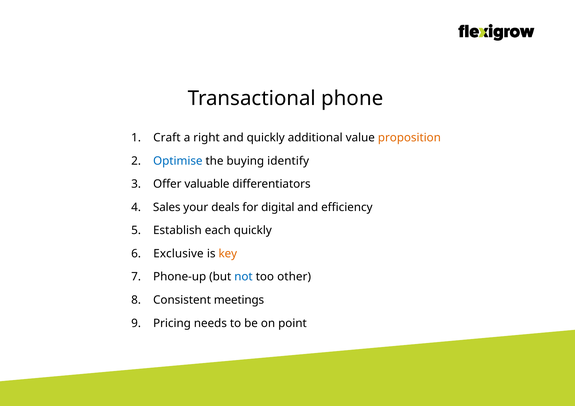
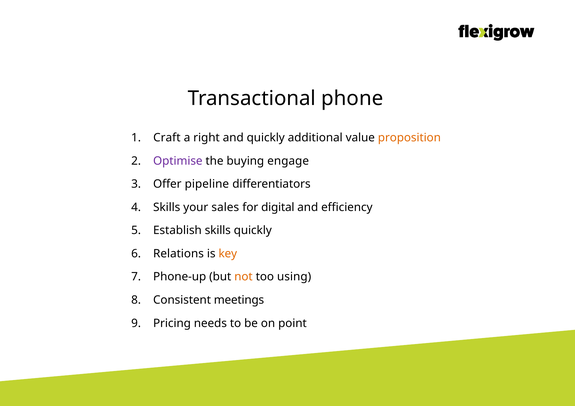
Optimise colour: blue -> purple
identify: identify -> engage
valuable: valuable -> pipeline
Sales at (167, 207): Sales -> Skills
deals: deals -> sales
Establish each: each -> skills
Exclusive: Exclusive -> Relations
not colour: blue -> orange
other: other -> using
